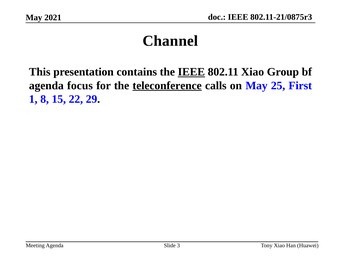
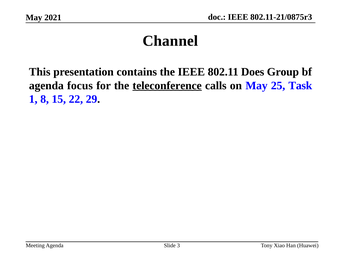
IEEE at (191, 72) underline: present -> none
802.11 Xiao: Xiao -> Does
First: First -> Task
